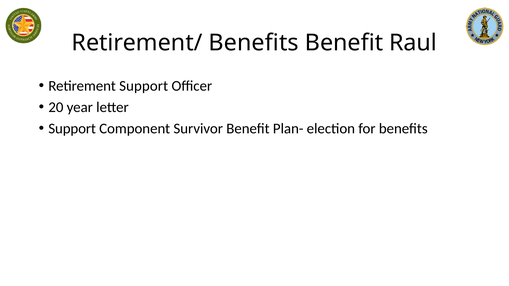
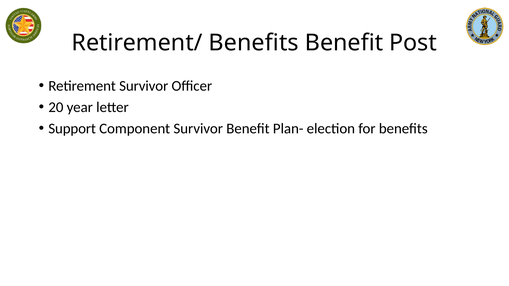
Raul: Raul -> Post
Retirement Support: Support -> Survivor
